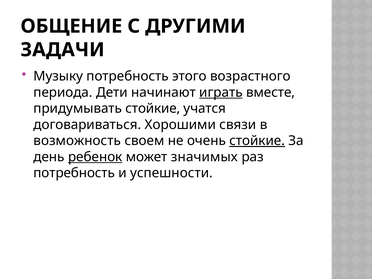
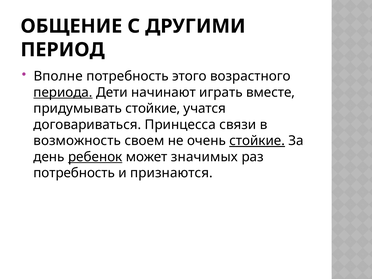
ЗАДАЧИ: ЗАДАЧИ -> ПЕРИОД
Музыку: Музыку -> Вполне
периода underline: none -> present
играть underline: present -> none
Хорошими: Хорошими -> Принцесса
успешности: успешности -> признаются
